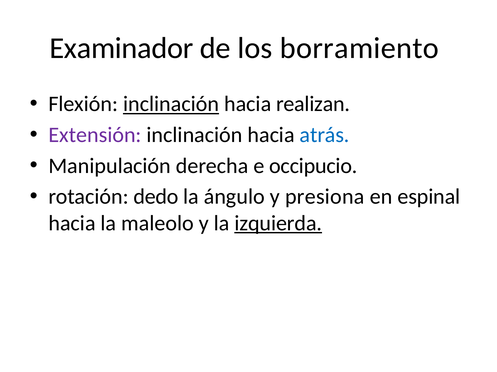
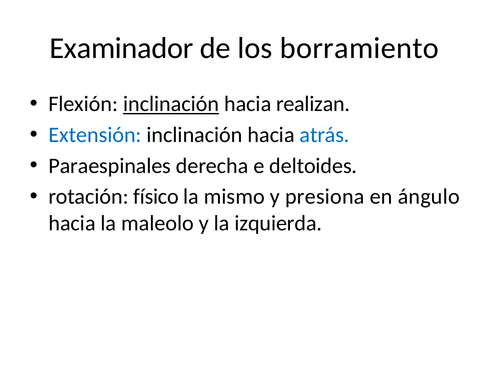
Extensión colour: purple -> blue
Manipulación: Manipulación -> Paraespinales
occipucio: occipucio -> deltoides
dedo: dedo -> físico
ángulo: ángulo -> mismo
espinal: espinal -> ángulo
izquierda underline: present -> none
